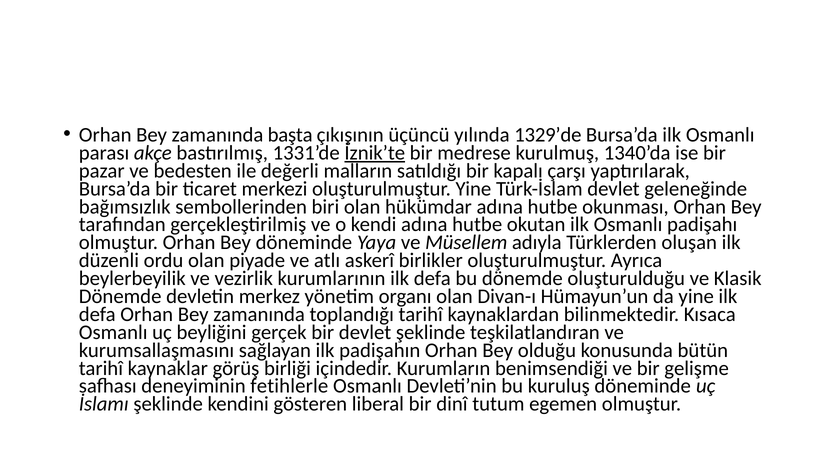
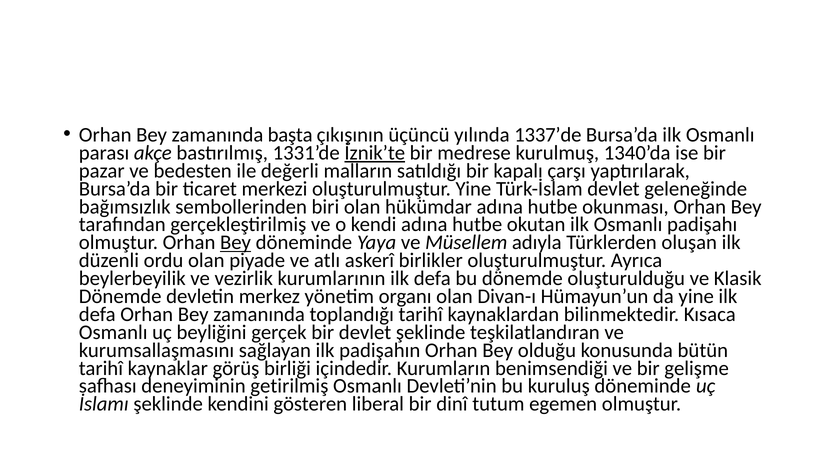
1329’de: 1329’de -> 1337’de
Bey at (236, 243) underline: none -> present
fetihlerle: fetihlerle -> getirilmiş
